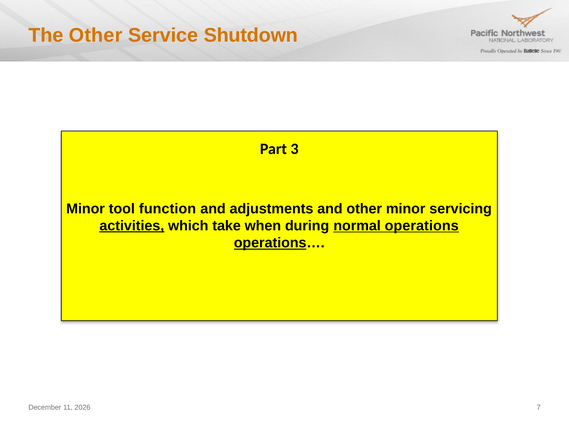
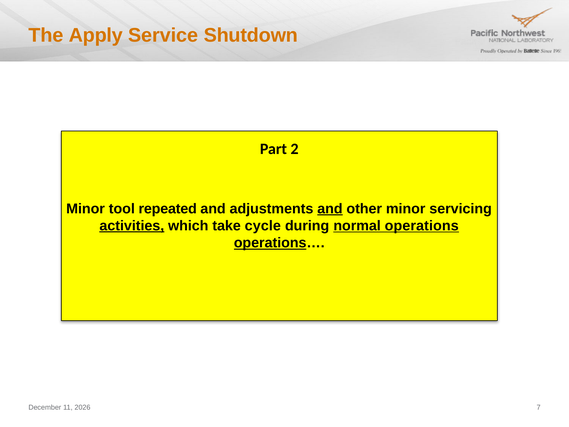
The Other: Other -> Apply
3: 3 -> 2
function: function -> repeated
and at (330, 209) underline: none -> present
when: when -> cycle
